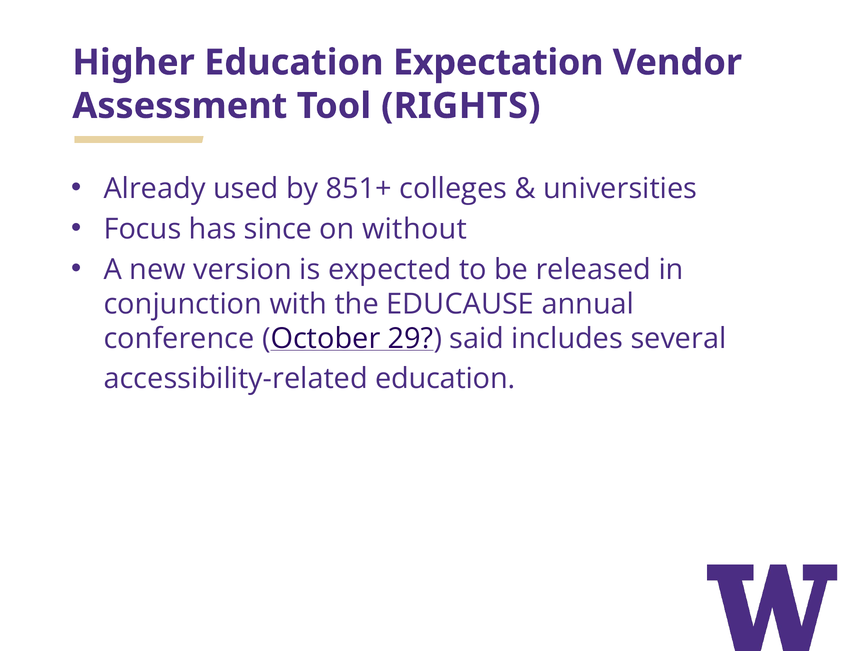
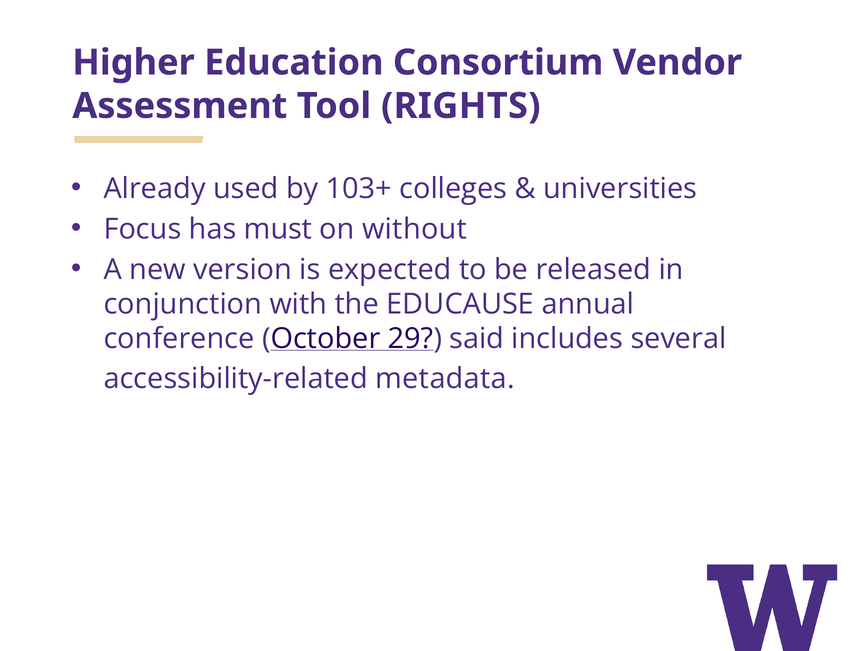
Expectation: Expectation -> Consortium
851+: 851+ -> 103+
since: since -> must
accessibility-related education: education -> metadata
